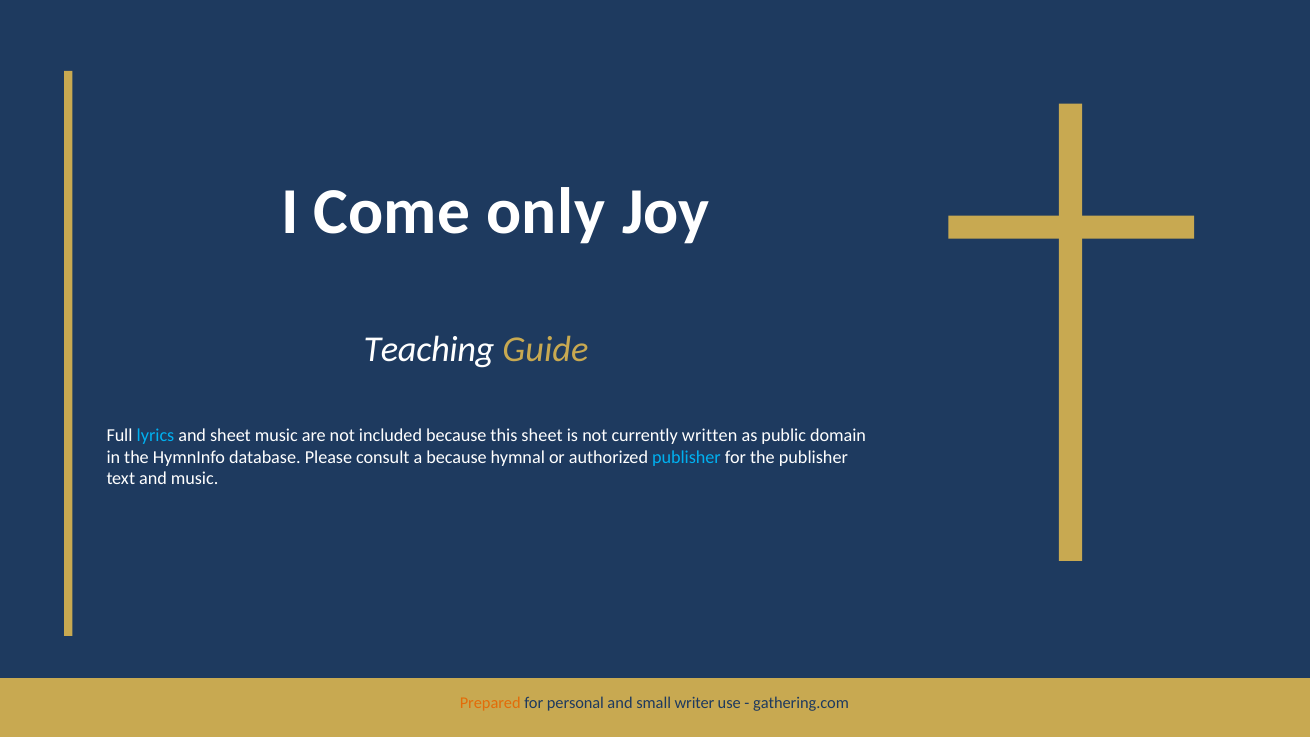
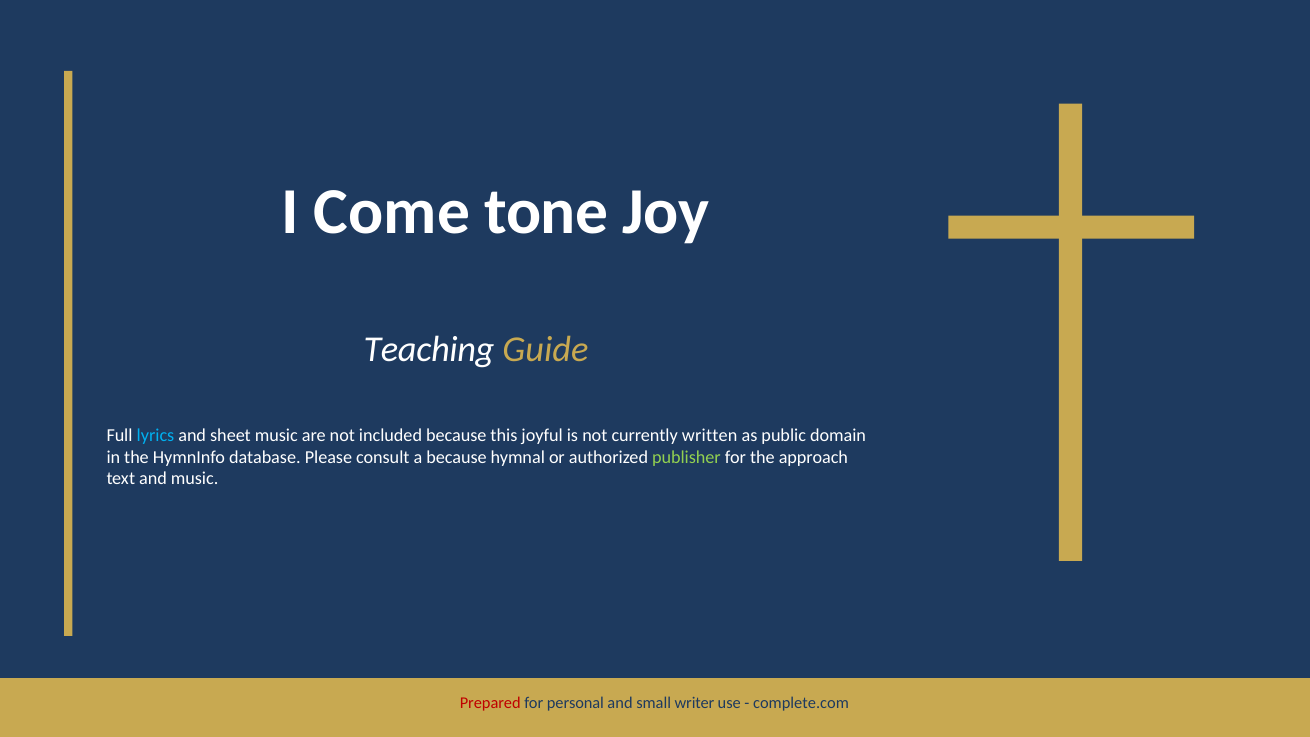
only: only -> tone
this sheet: sheet -> joyful
publisher at (686, 457) colour: light blue -> light green
the publisher: publisher -> approach
Prepared colour: orange -> red
gathering.com: gathering.com -> complete.com
